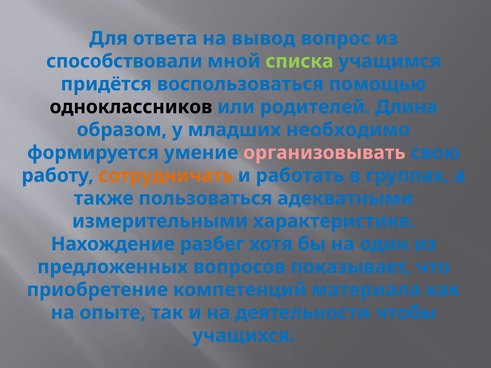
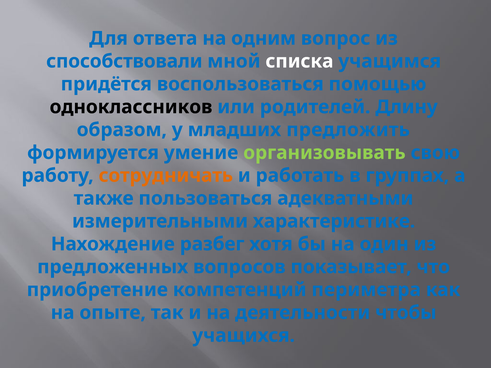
вывод: вывод -> одним
списка colour: light green -> white
Длина: Длина -> Длину
необходимо: необходимо -> предложить
организовывать colour: pink -> light green
материала: материала -> периметра
